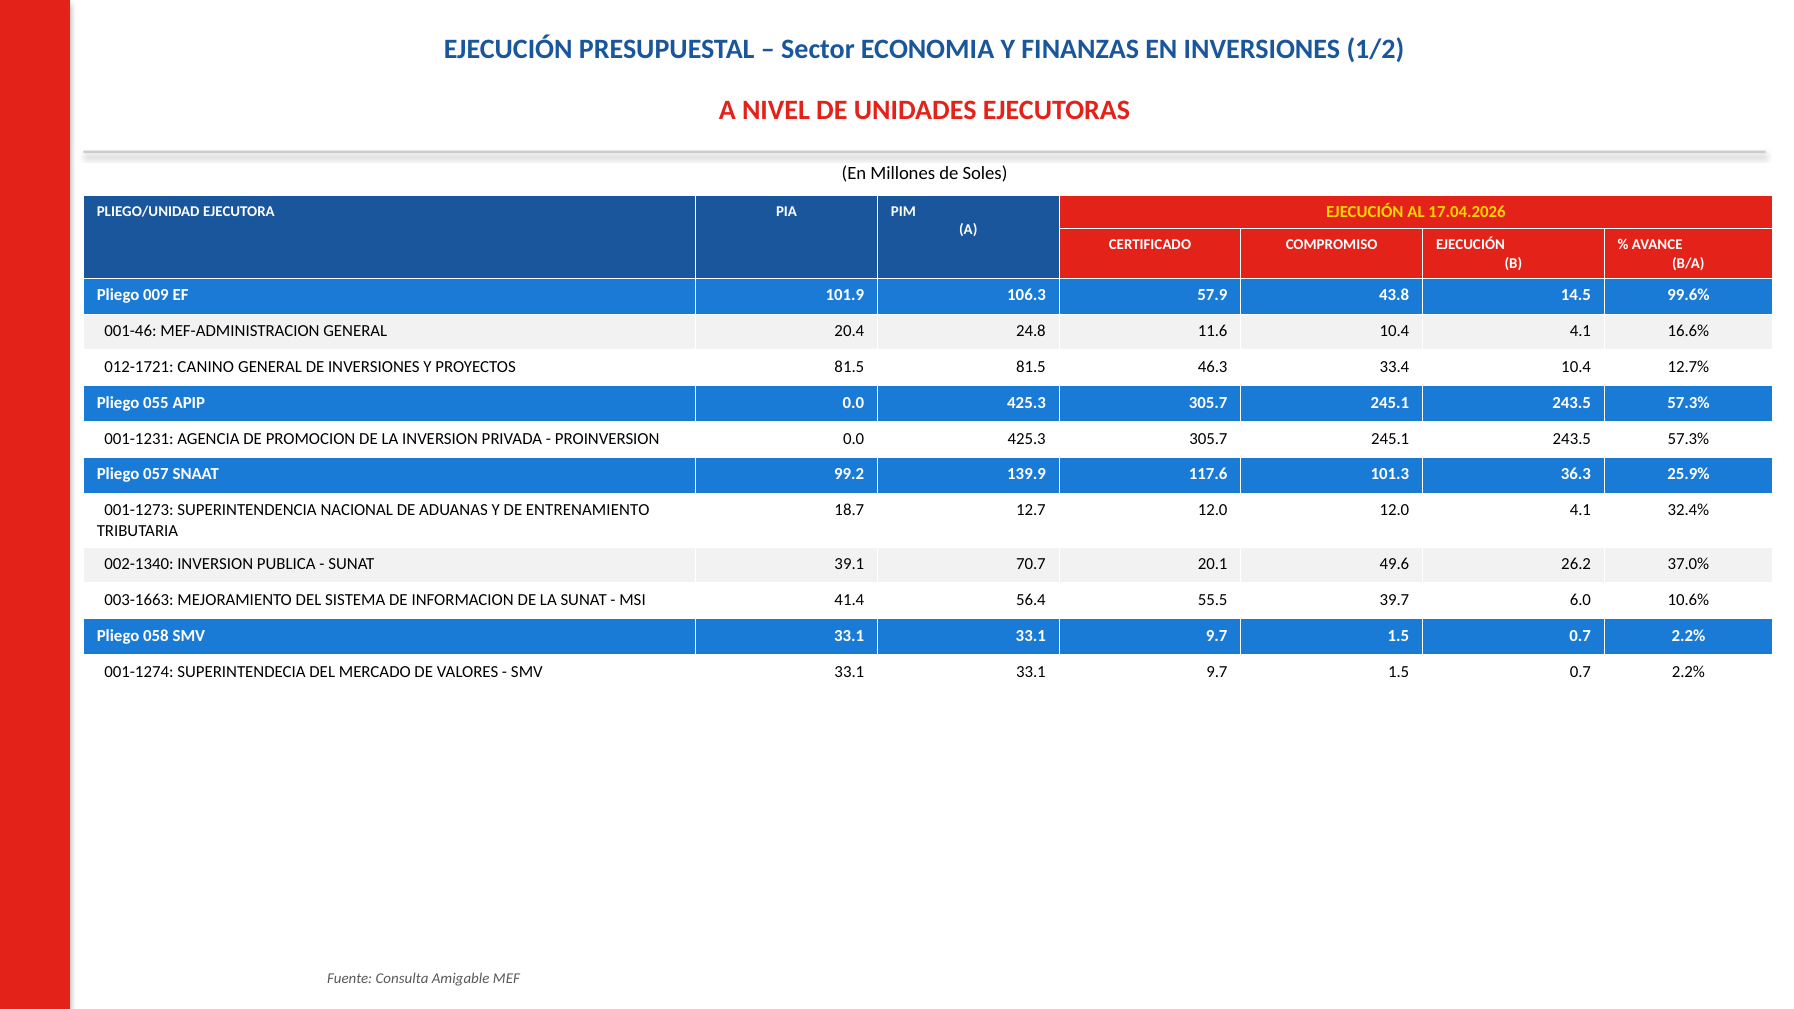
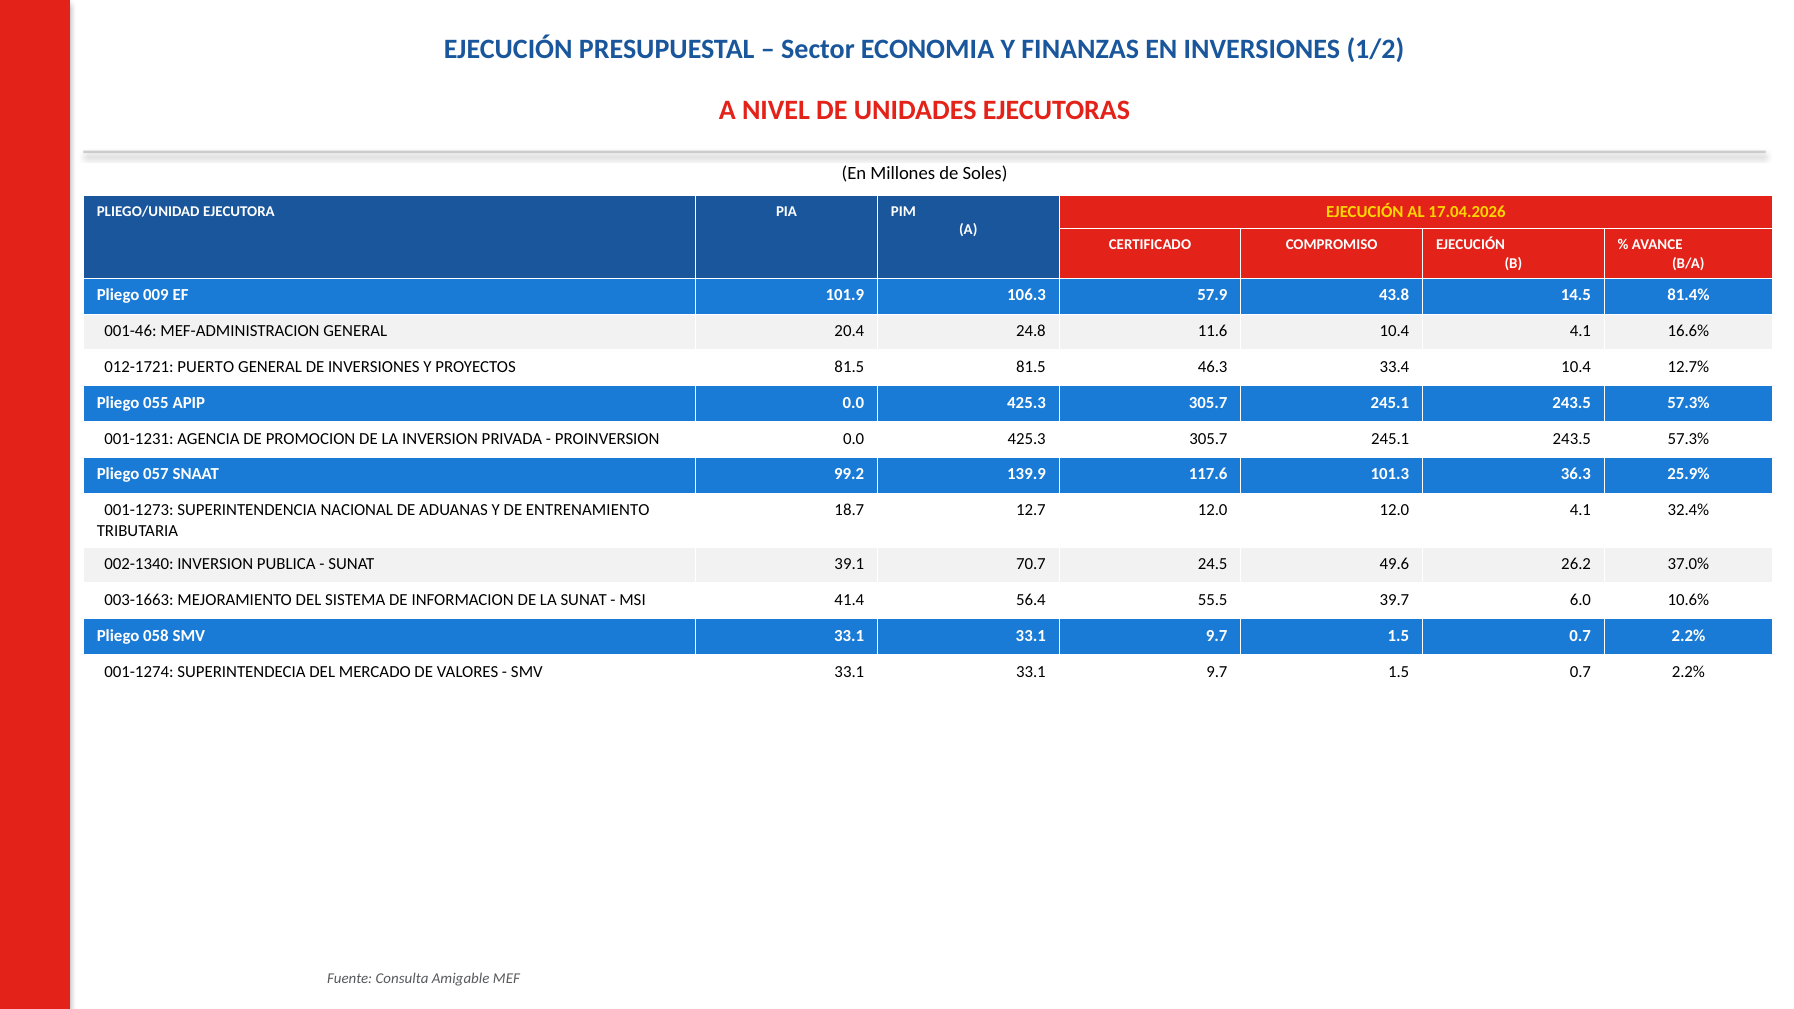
99.6%: 99.6% -> 81.4%
CANINO: CANINO -> PUERTO
20.1: 20.1 -> 24.5
